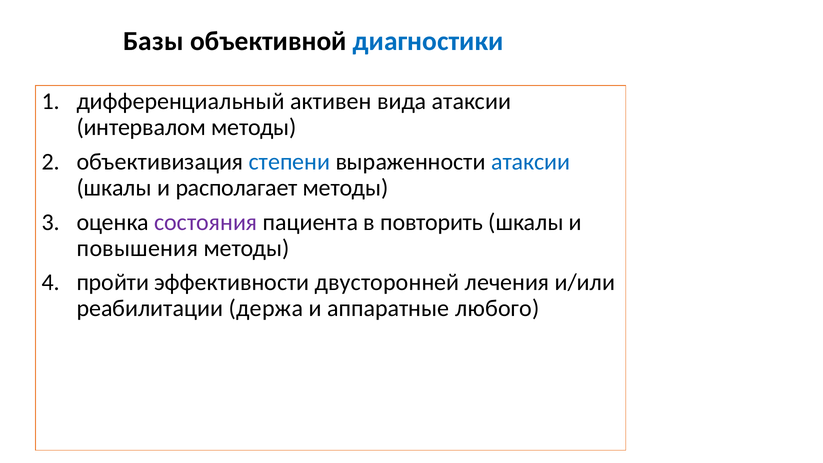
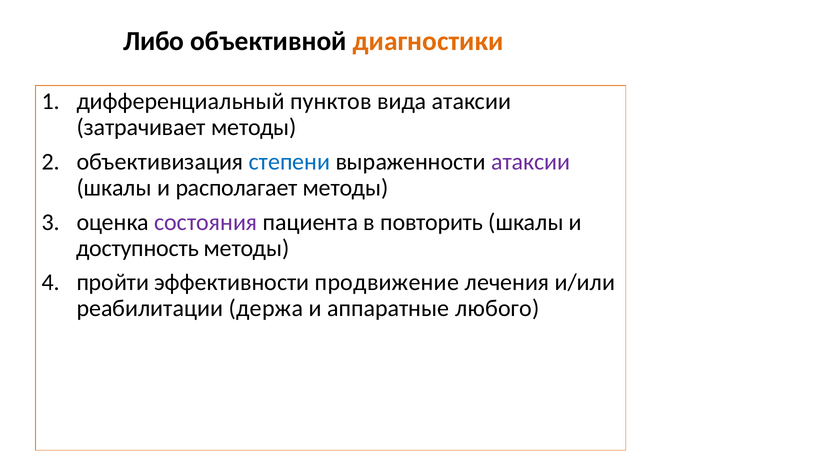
Базы: Базы -> Либо
диагностики colour: blue -> orange
активен: активен -> пунктов
интервалом: интервалом -> затрачивает
атаксии at (531, 162) colour: blue -> purple
повышения: повышения -> доступность
двусторонней: двусторонней -> продвижение
